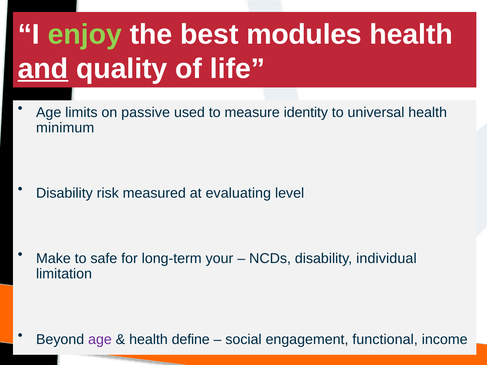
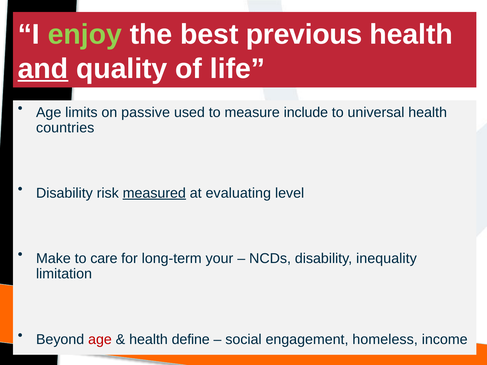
modules: modules -> previous
identity: identity -> include
minimum: minimum -> countries
measured underline: none -> present
safe: safe -> care
individual: individual -> inequality
age at (100, 340) colour: purple -> red
functional: functional -> homeless
